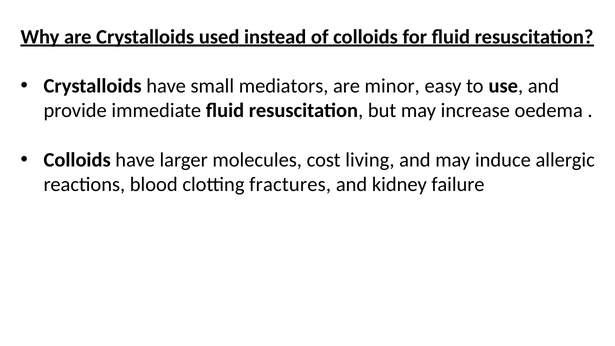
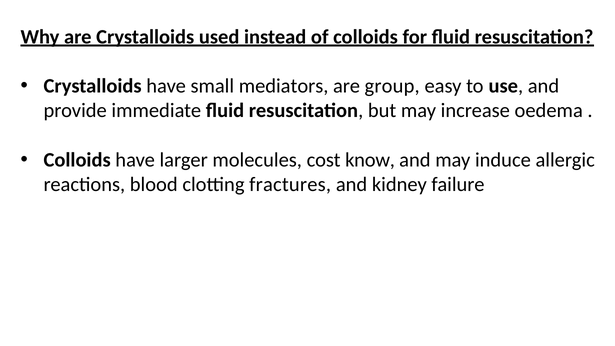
minor: minor -> group
living: living -> know
